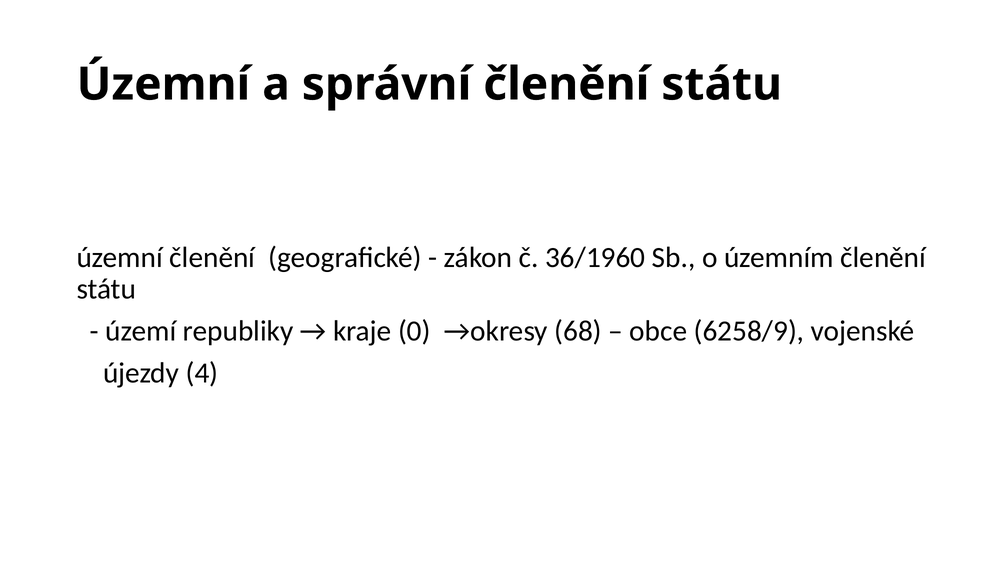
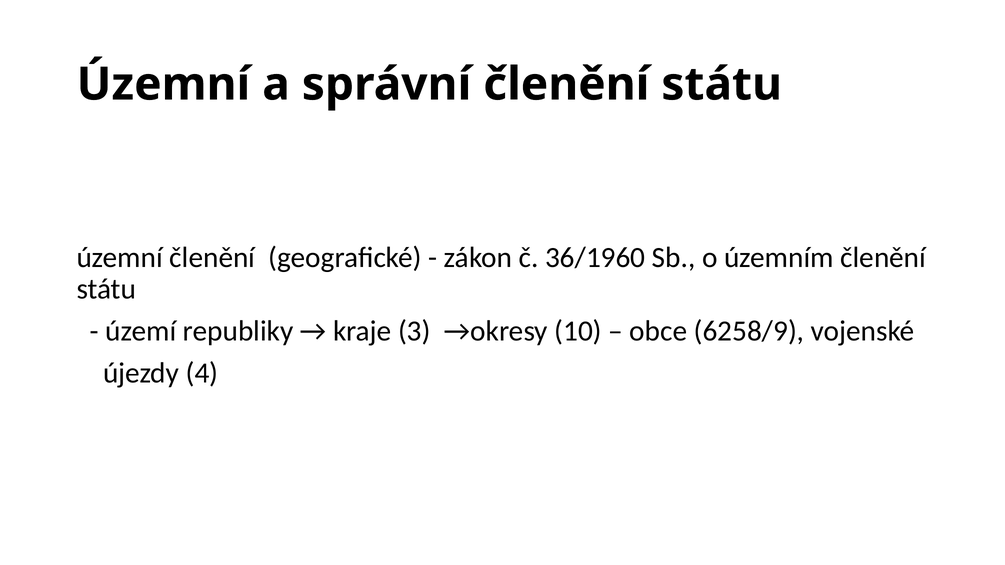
0: 0 -> 3
68: 68 -> 10
